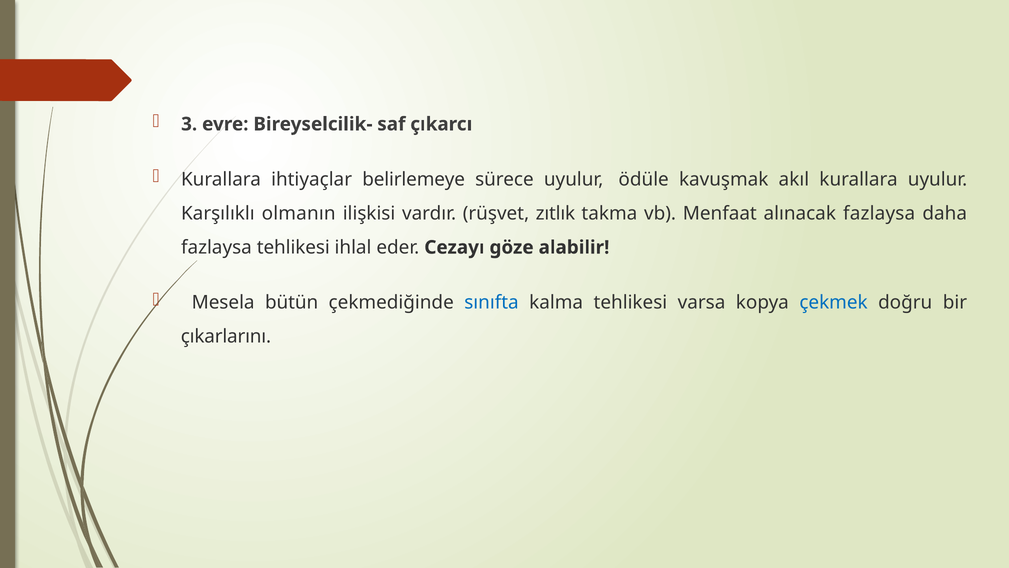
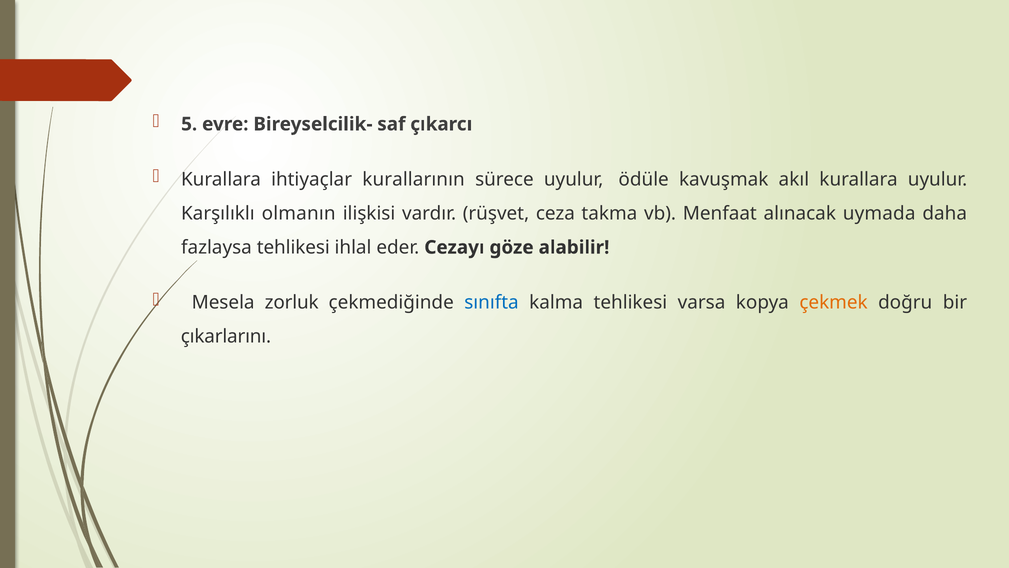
3: 3 -> 5
belirlemeye: belirlemeye -> kurallarının
zıtlık: zıtlık -> ceza
alınacak fazlaysa: fazlaysa -> uymada
bütün: bütün -> zorluk
çekmek colour: blue -> orange
